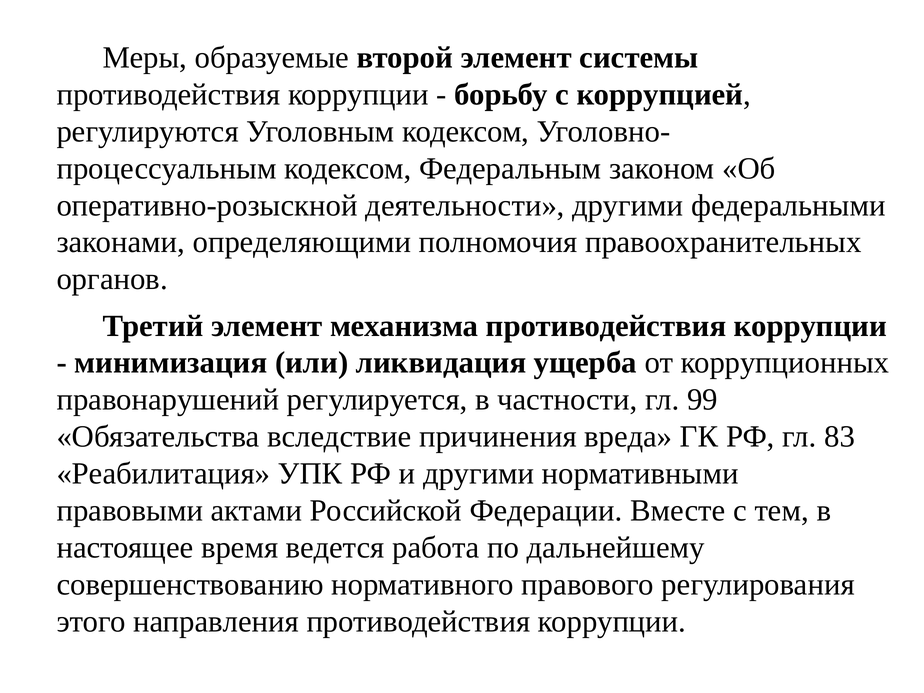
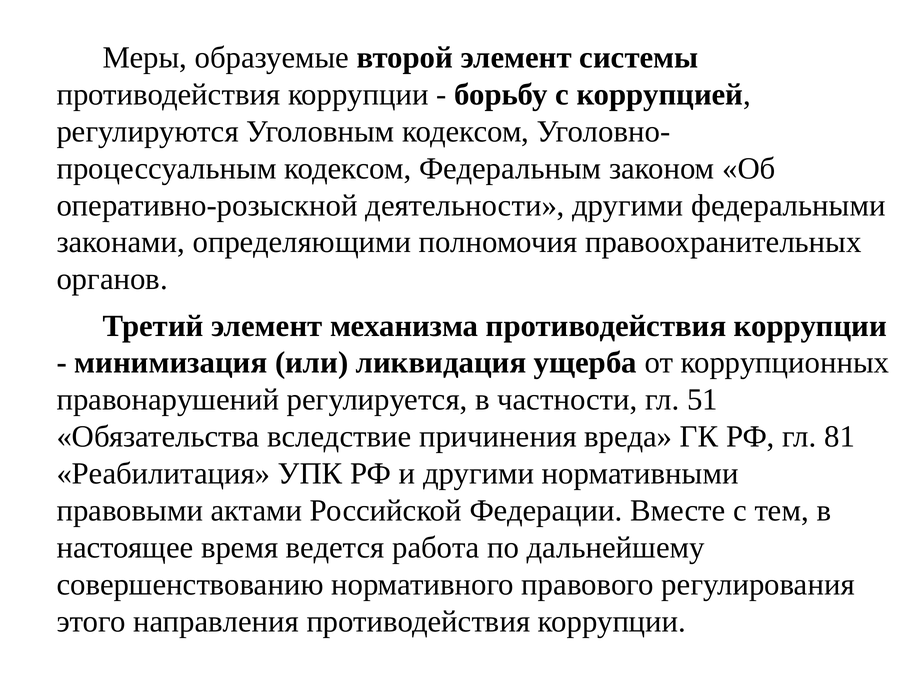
99: 99 -> 51
83: 83 -> 81
